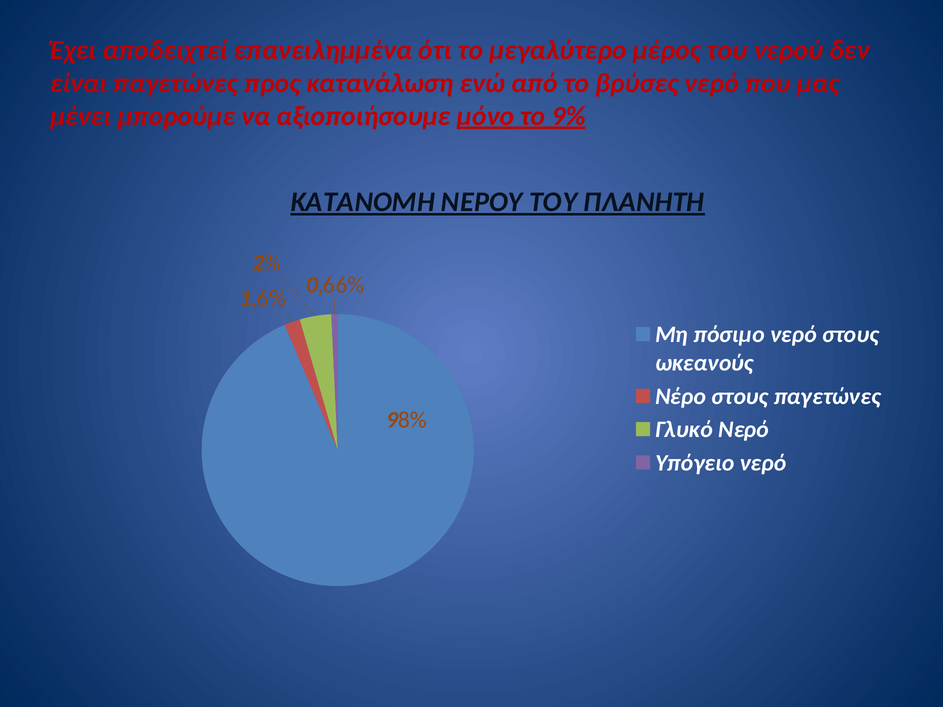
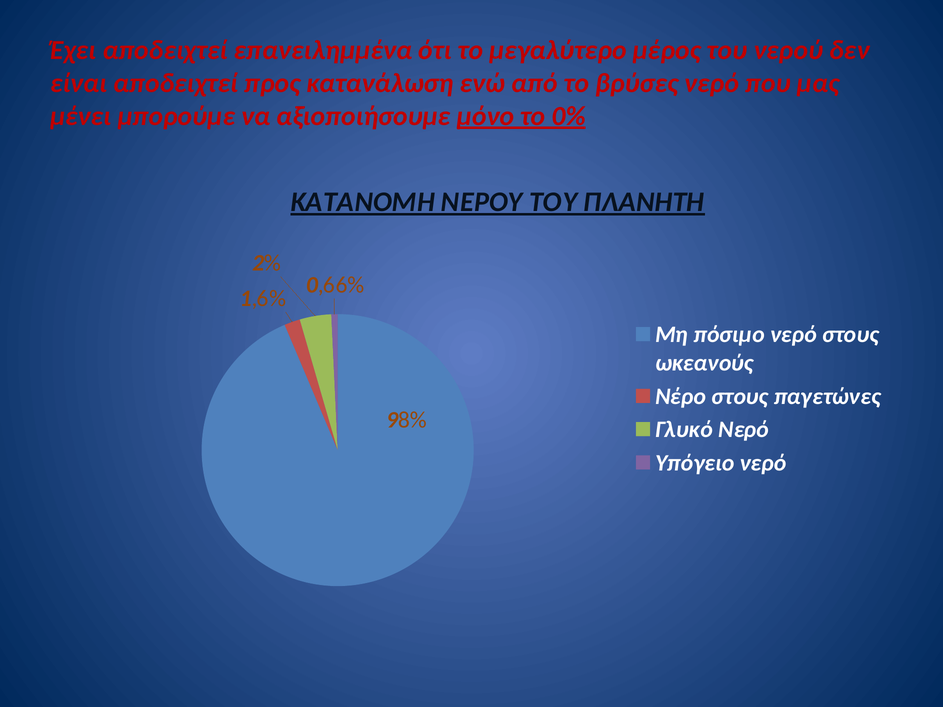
είναι παγετώνες: παγετώνες -> αποδειχτεί
9%: 9% -> 0%
